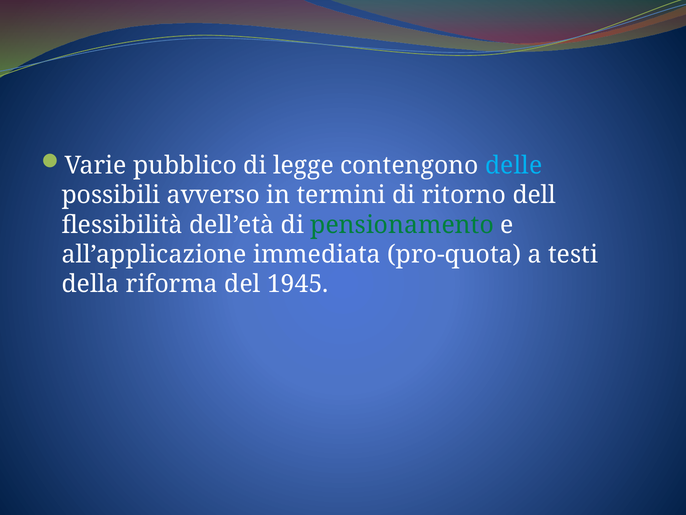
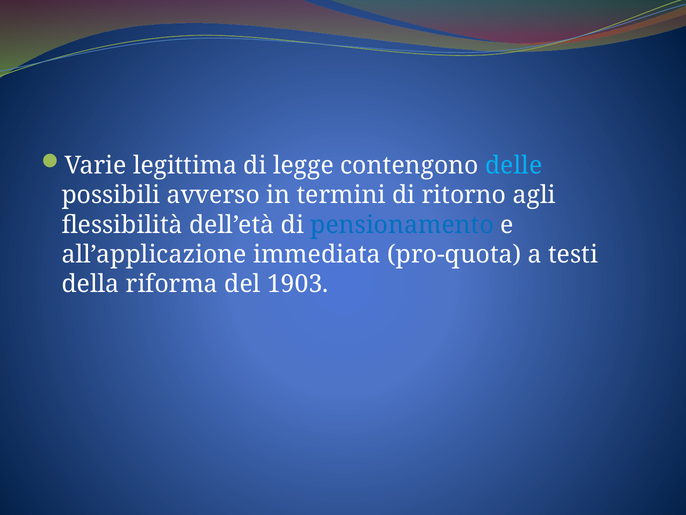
pubblico: pubblico -> legittima
dell: dell -> agli
pensionamento colour: green -> blue
1945: 1945 -> 1903
